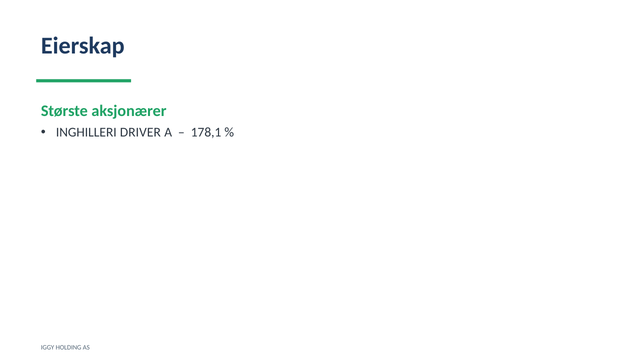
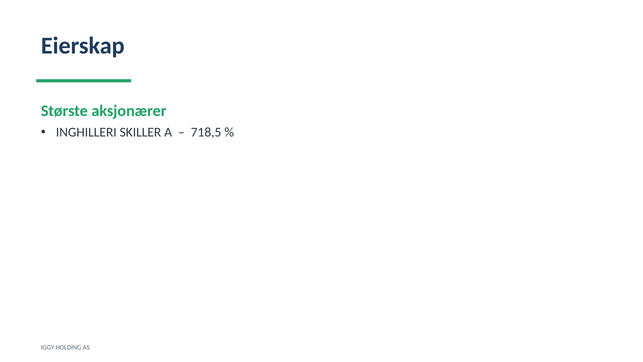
DRIVER: DRIVER -> SKILLER
178,1: 178,1 -> 718,5
